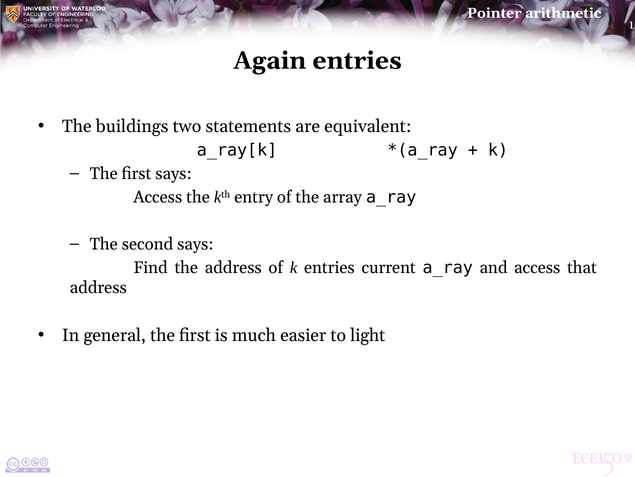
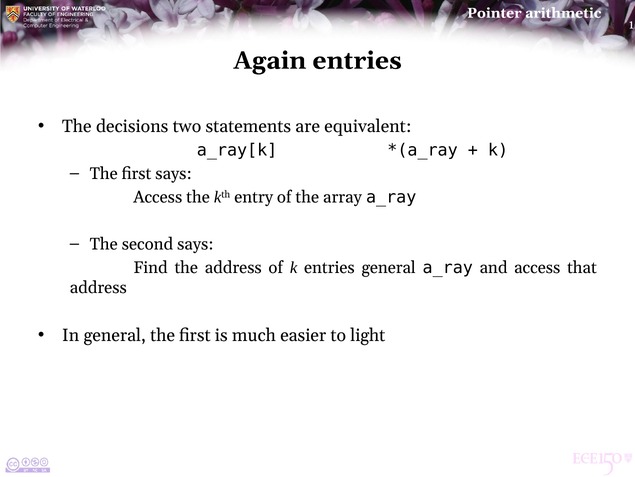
buildings: buildings -> decisions
entries current: current -> general
